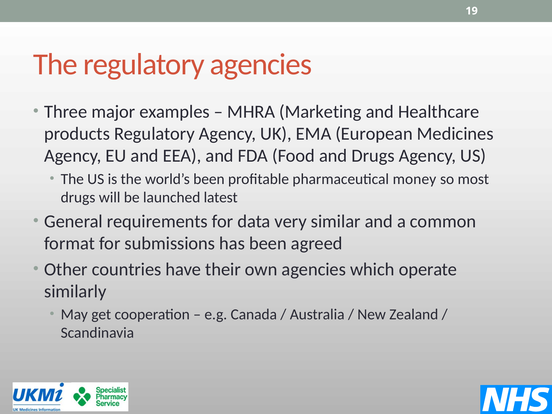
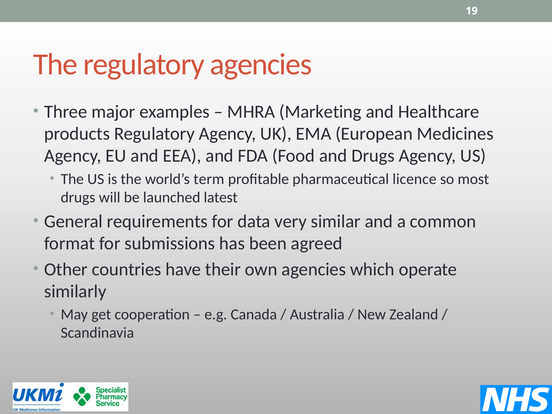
world’s been: been -> term
money: money -> licence
